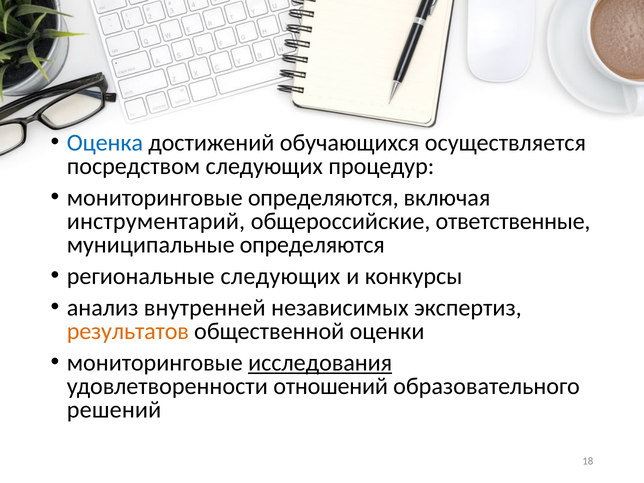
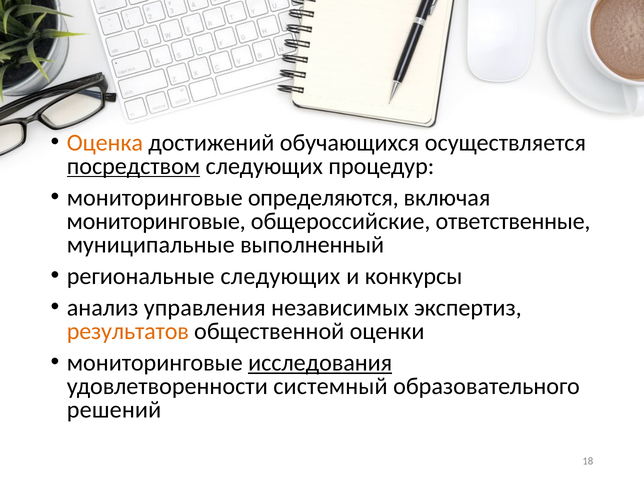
Оценка colour: blue -> orange
посредством underline: none -> present
инструментарий at (156, 221): инструментарий -> мониторинговые
муниципальные определяются: определяются -> выполненный
внутренней: внутренней -> управления
отношений: отношений -> системный
